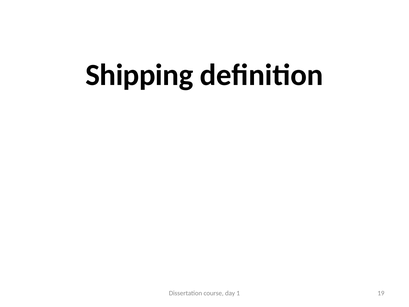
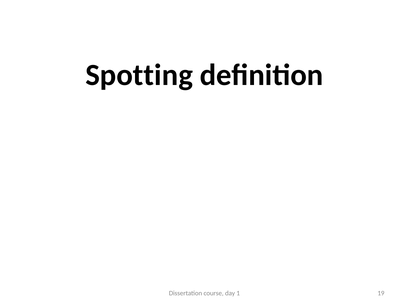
Shipping: Shipping -> Spotting
